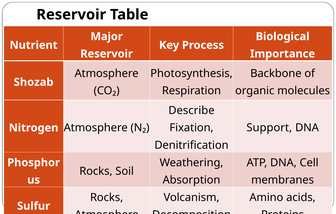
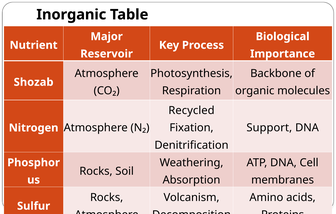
Reservoir at (71, 15): Reservoir -> Inorganic
Describe: Describe -> Recycled
